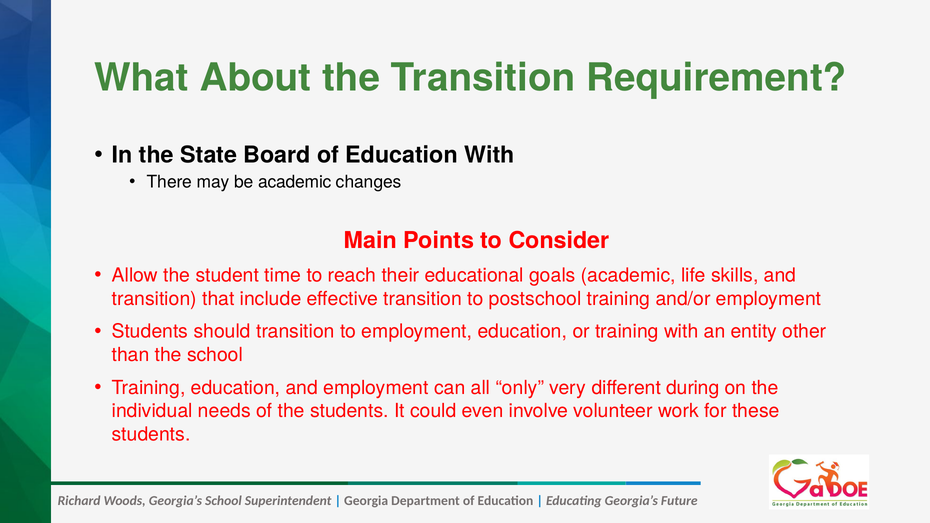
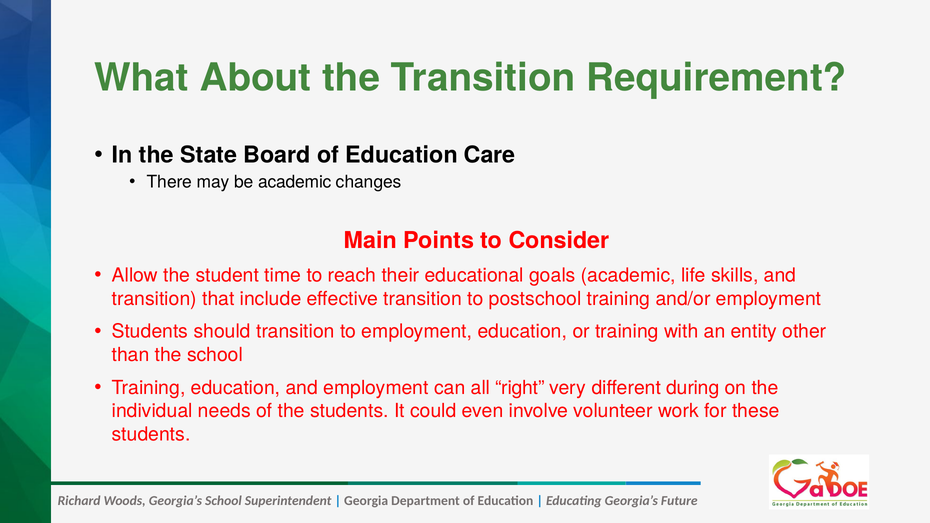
Education With: With -> Care
only: only -> right
